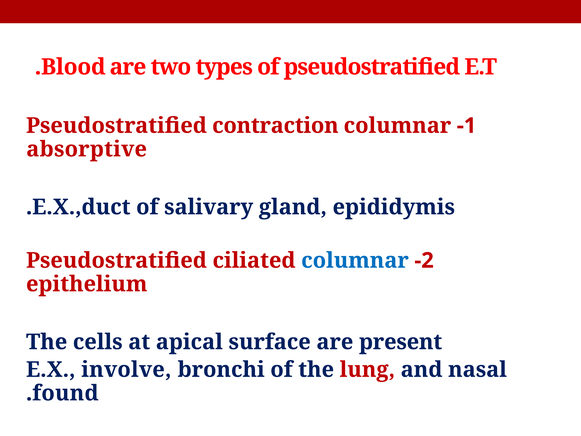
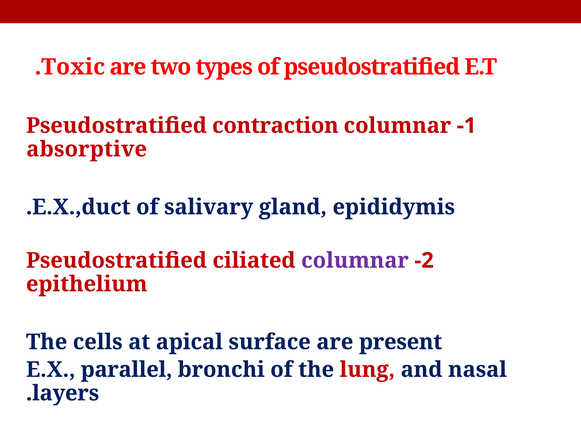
Blood: Blood -> Toxic
columnar at (355, 260) colour: blue -> purple
involve: involve -> parallel
found: found -> layers
